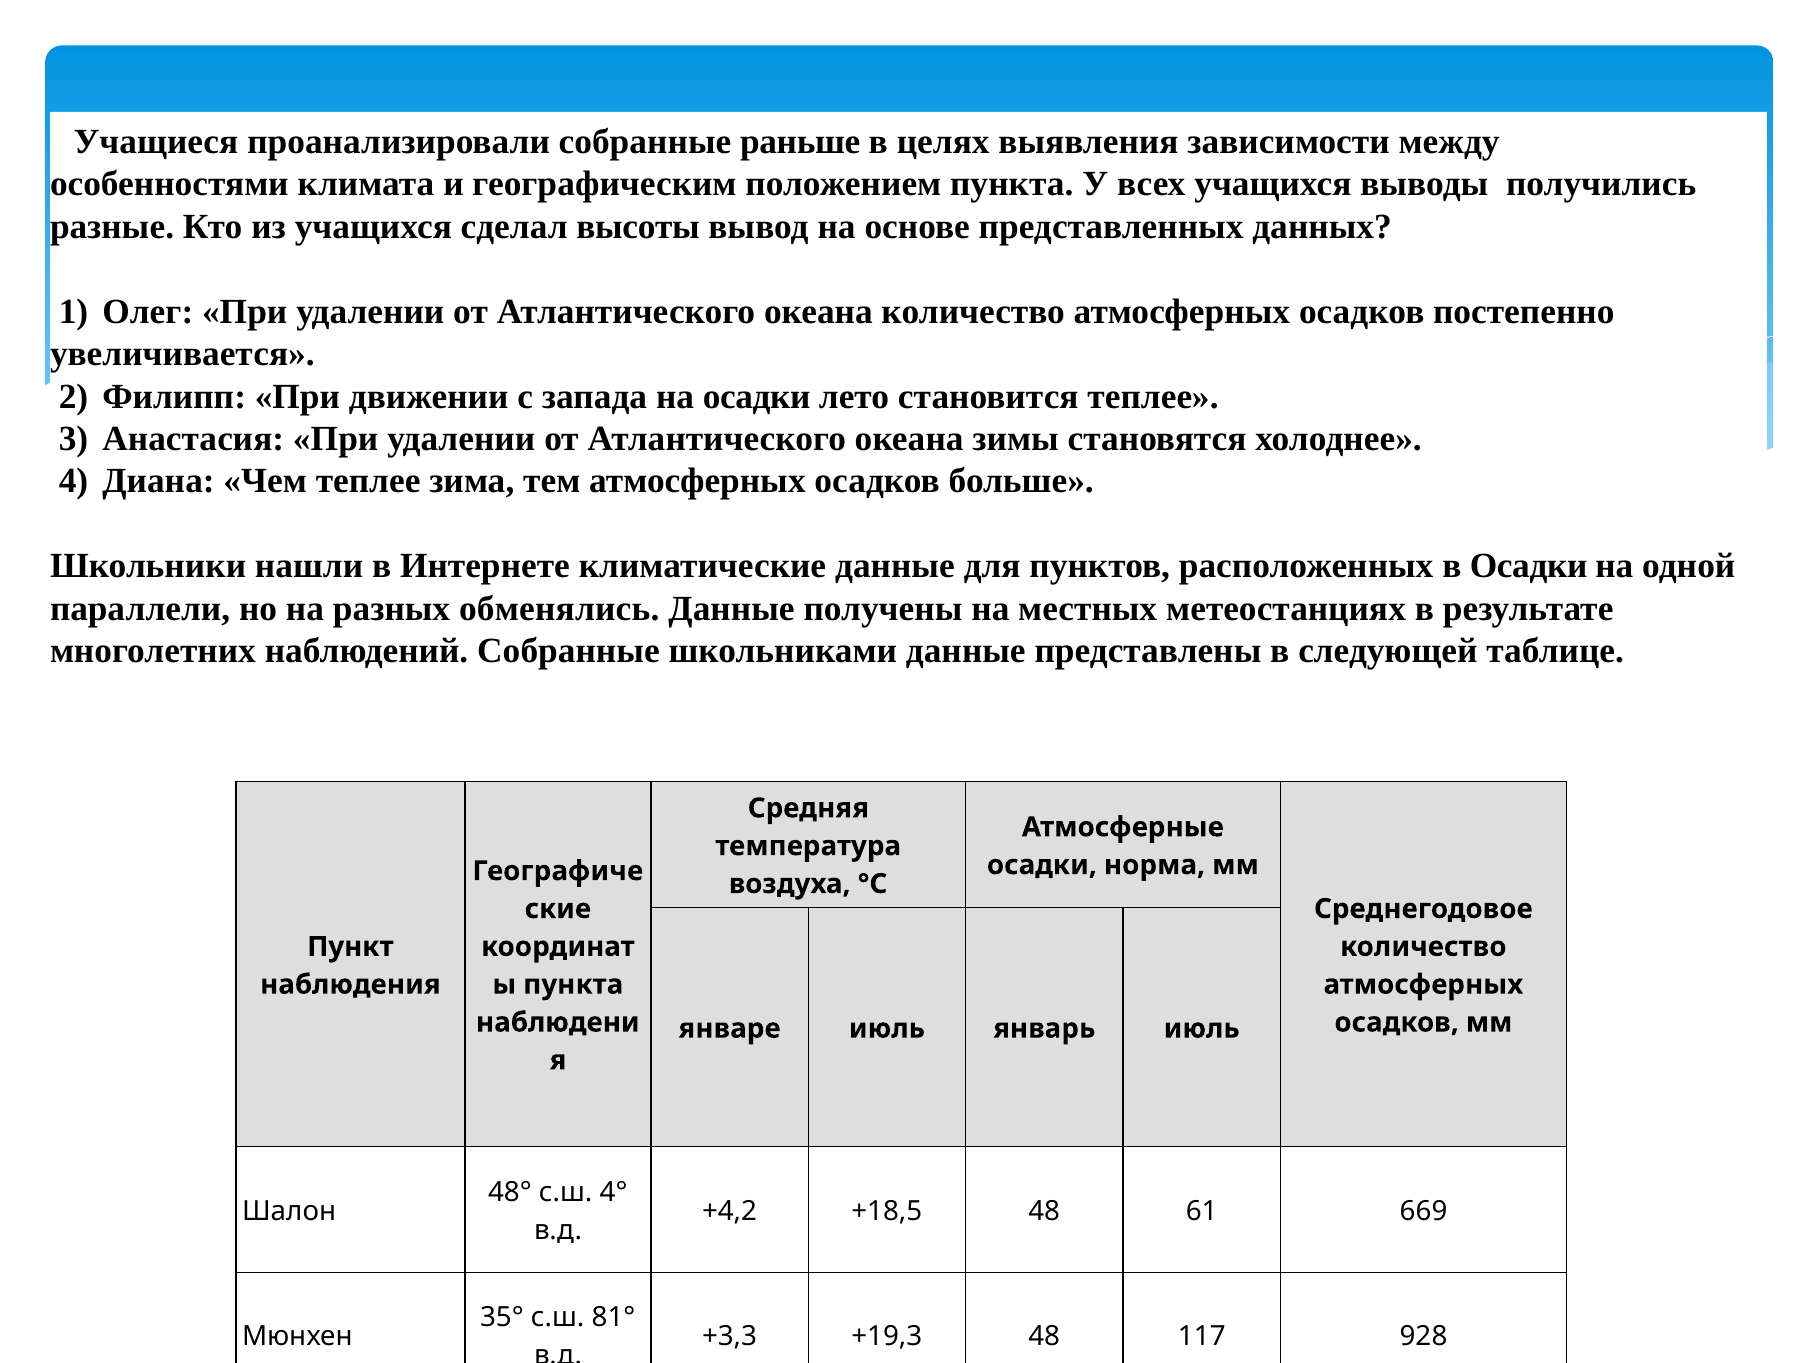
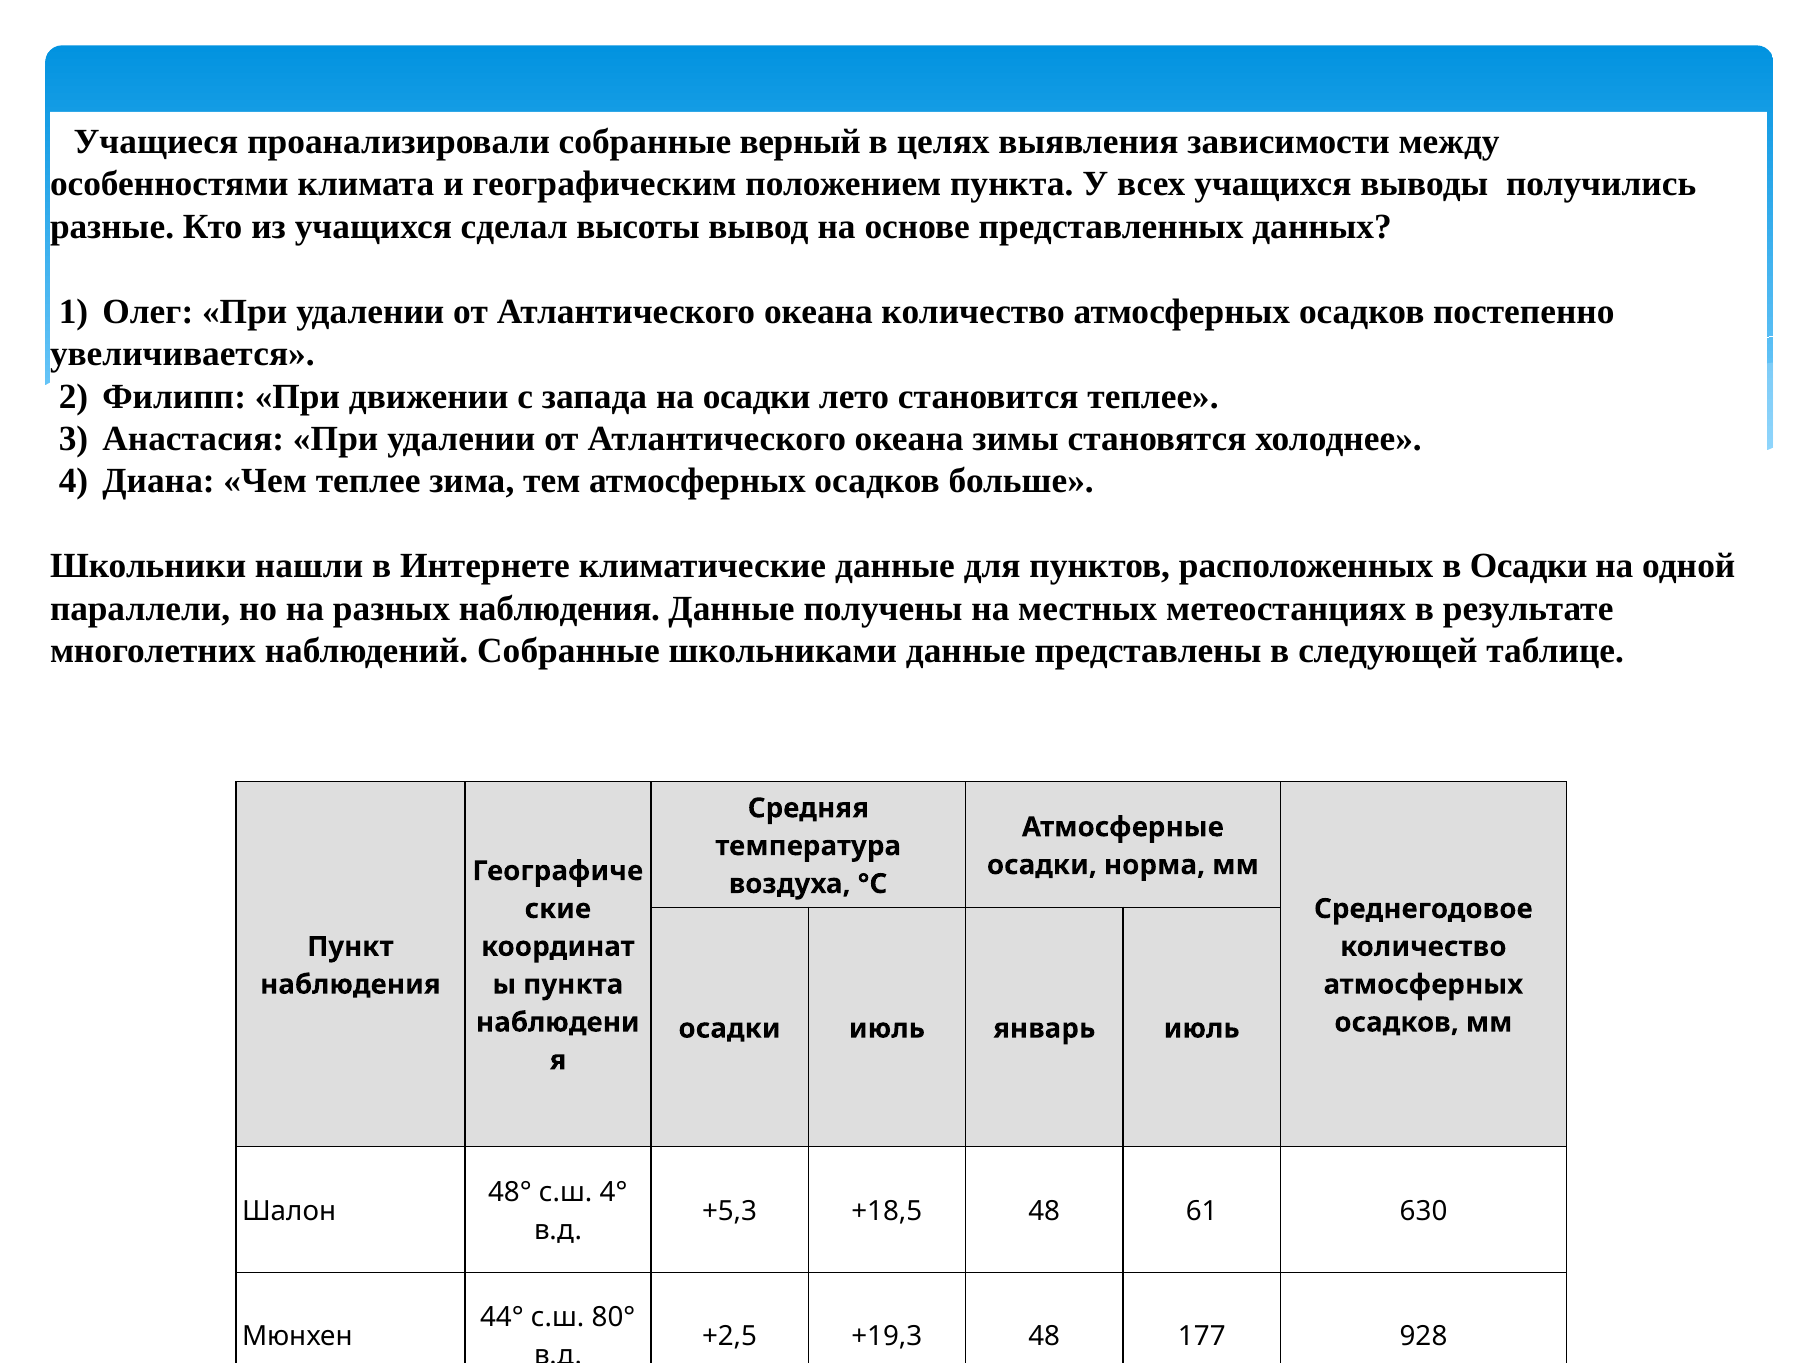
раньше: раньше -> верный
разных обменялись: обменялись -> наблюдения
январе at (730, 1028): январе -> осадки
+4,2: +4,2 -> +5,3
669: 669 -> 630
35°: 35° -> 44°
81°: 81° -> 80°
+3,3: +3,3 -> +2,5
117: 117 -> 177
